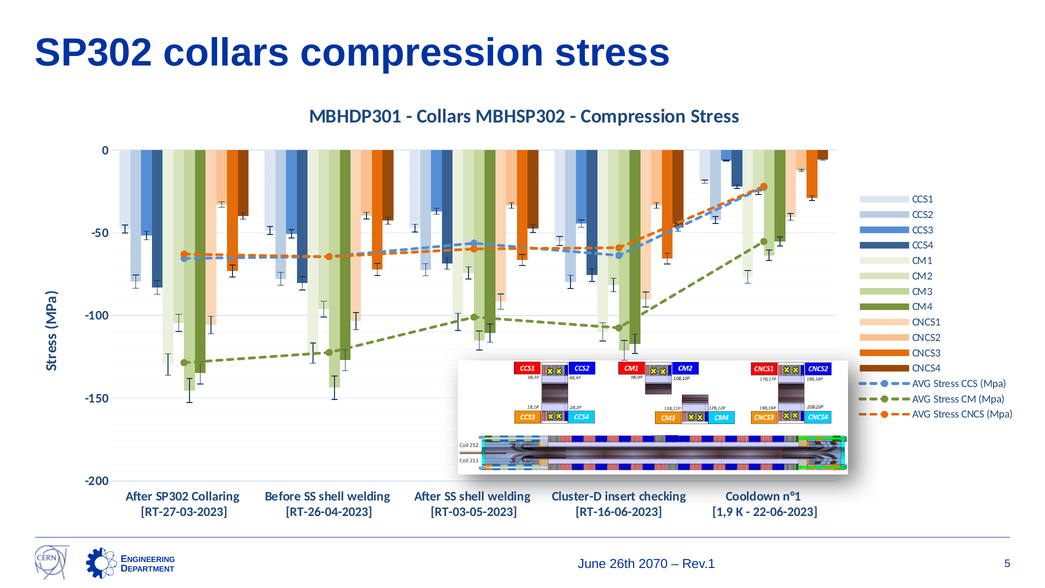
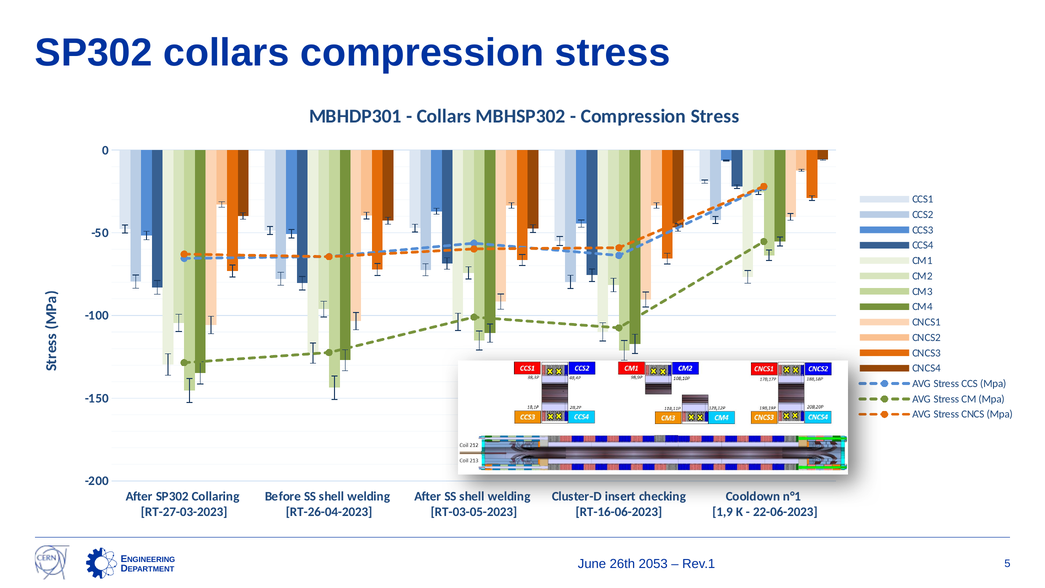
2070: 2070 -> 2053
